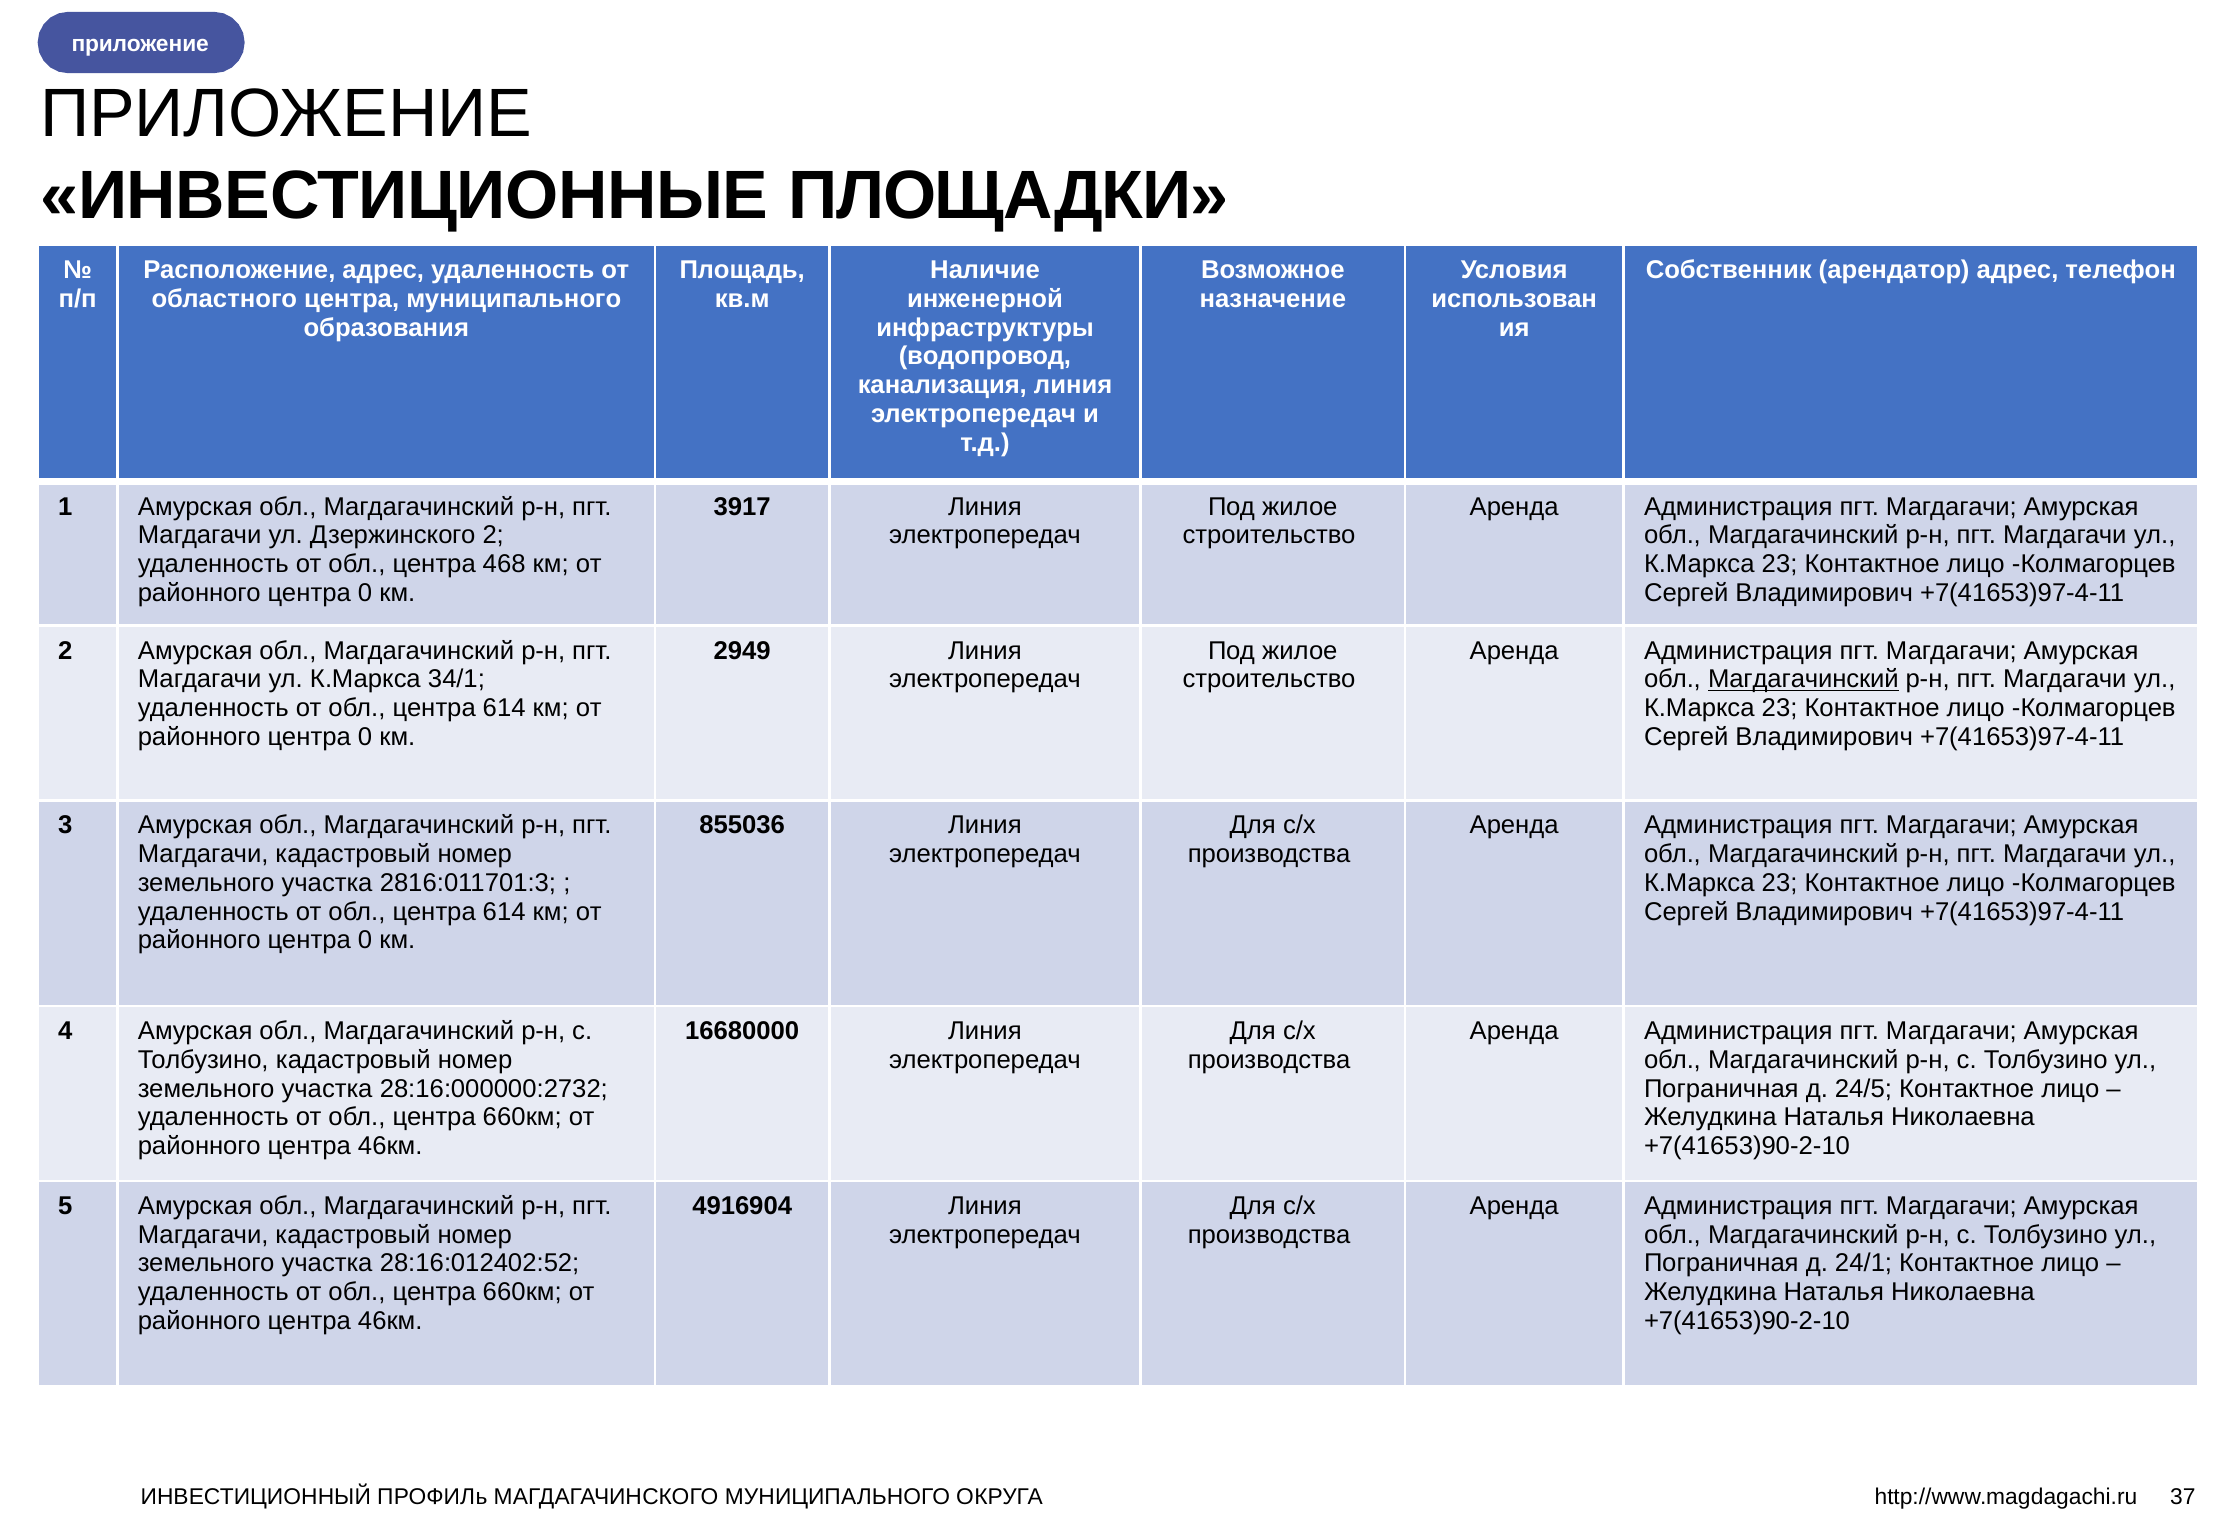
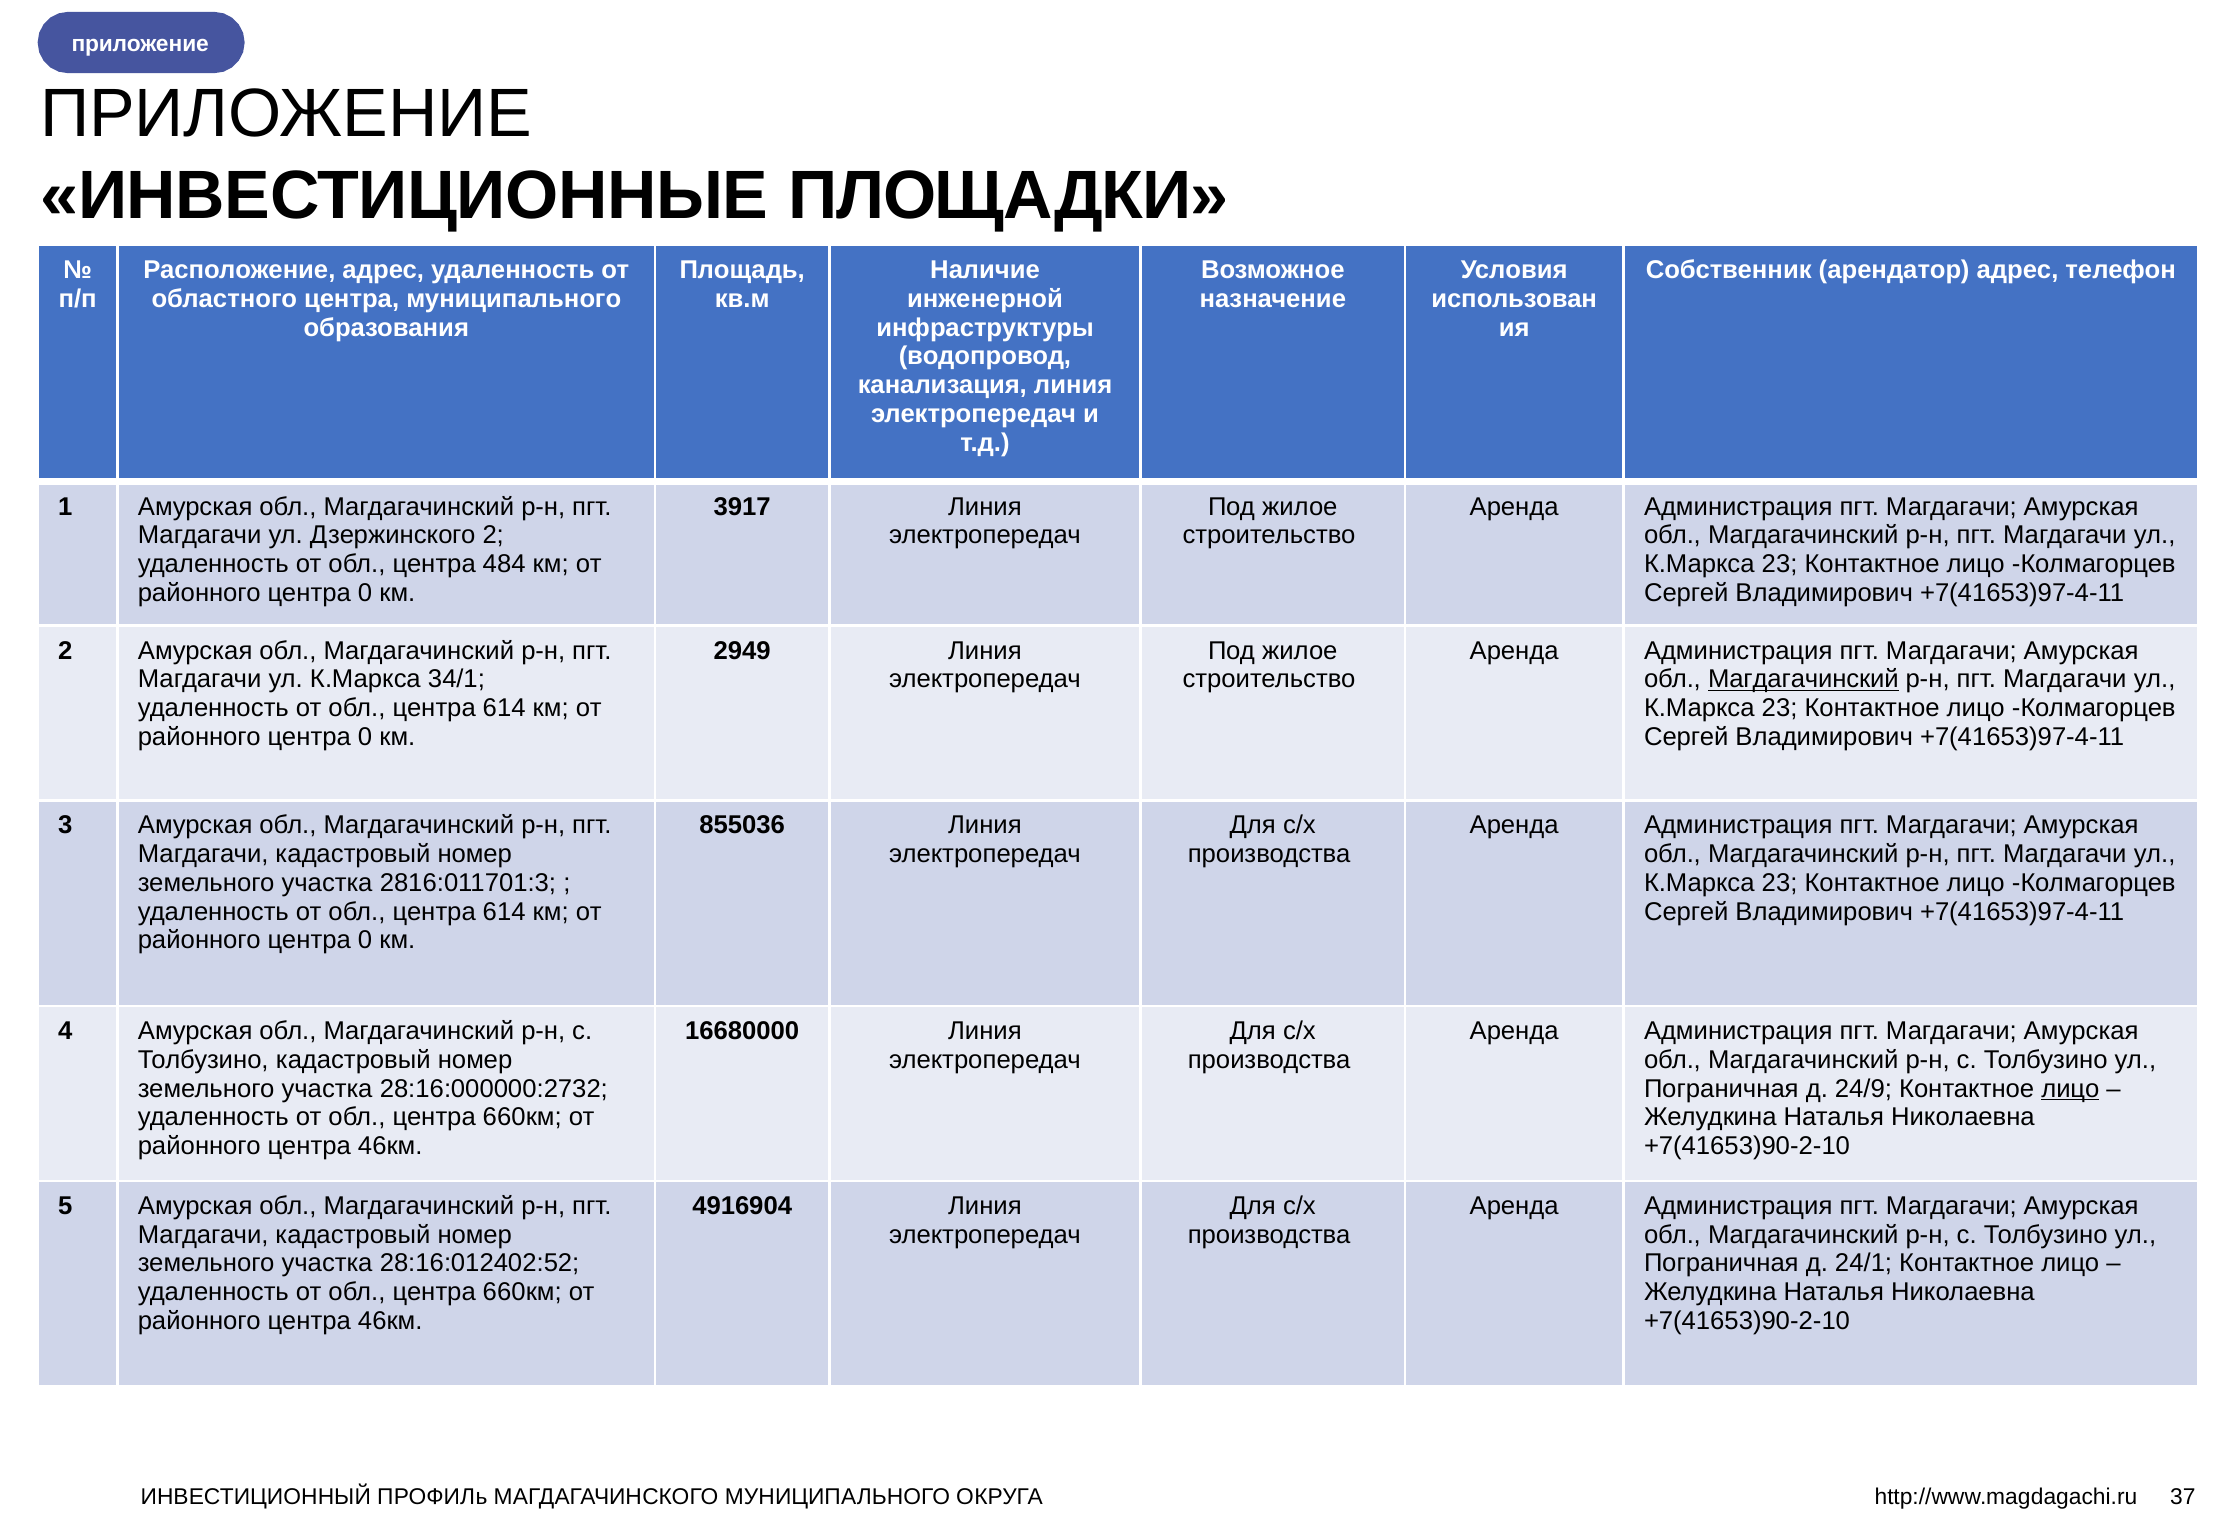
468: 468 -> 484
24/5: 24/5 -> 24/9
лицо at (2070, 1089) underline: none -> present
